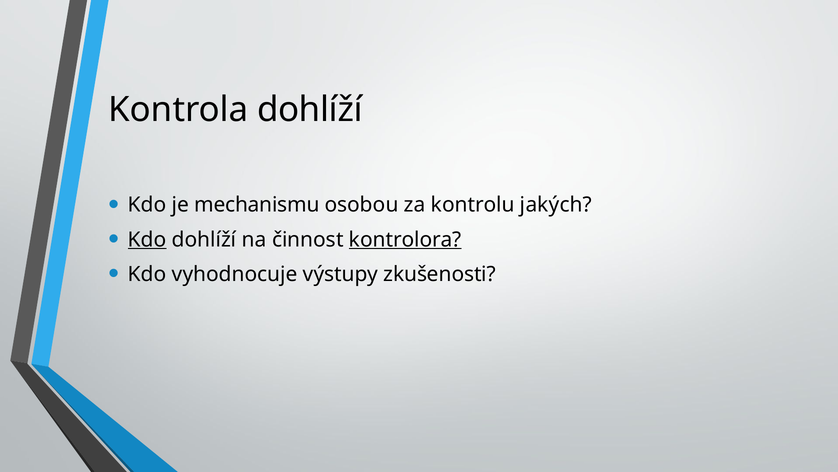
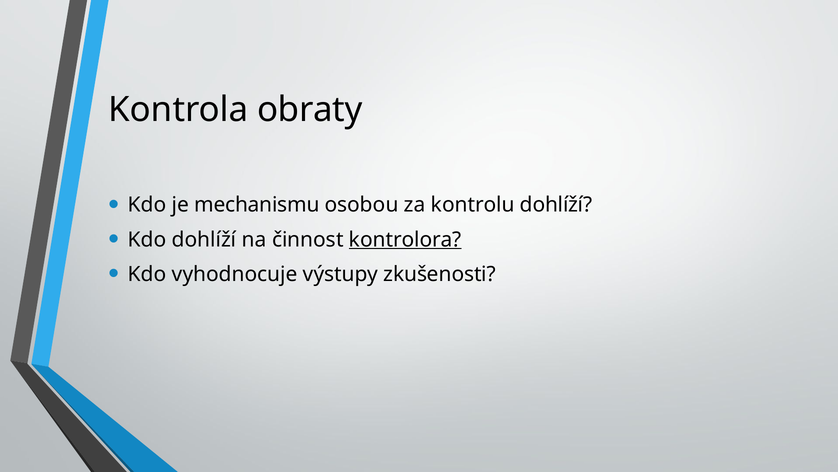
Kontrola dohlíží: dohlíží -> obraty
kontrolu jakých: jakých -> dohlíží
Kdo at (147, 239) underline: present -> none
